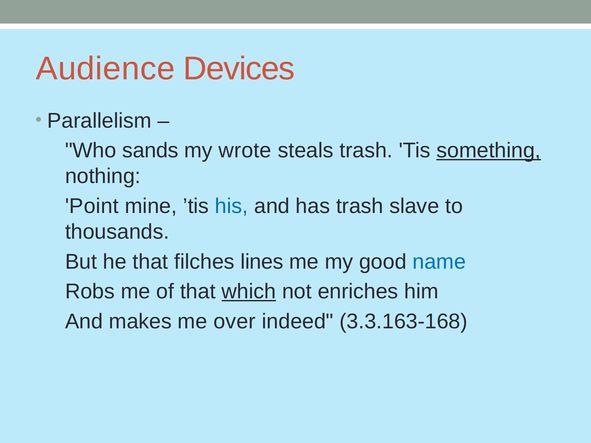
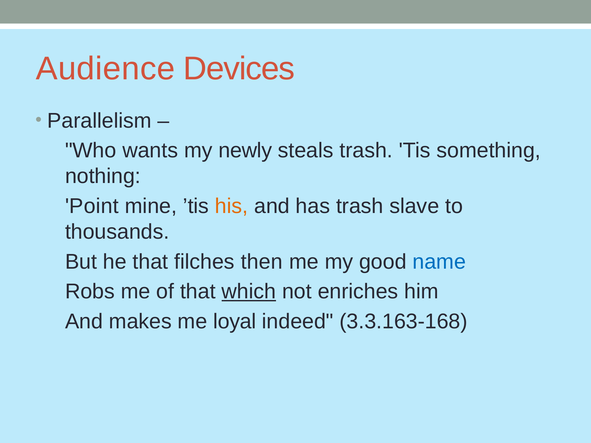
sands: sands -> wants
wrote: wrote -> newly
something underline: present -> none
his colour: blue -> orange
lines: lines -> then
over: over -> loyal
